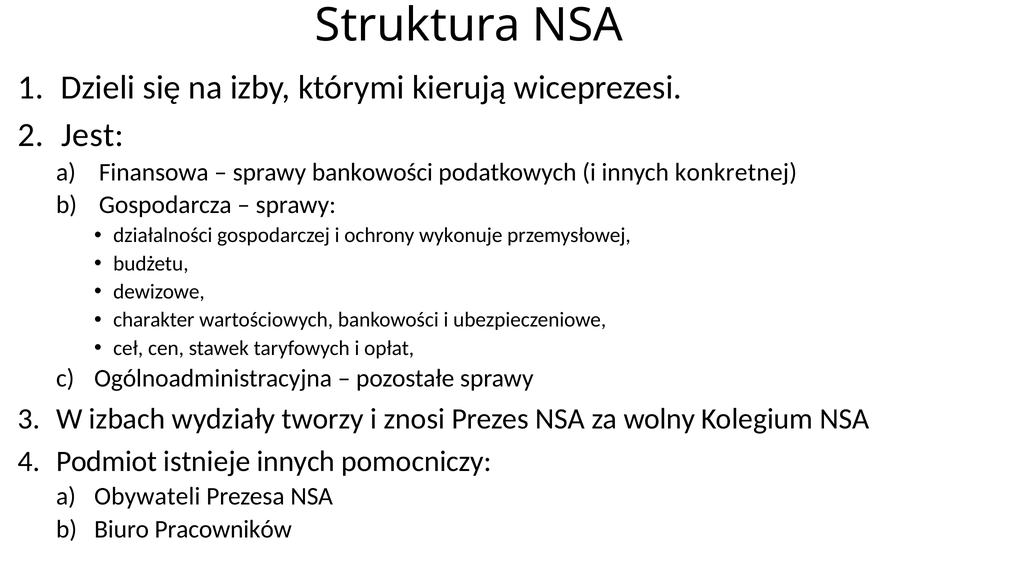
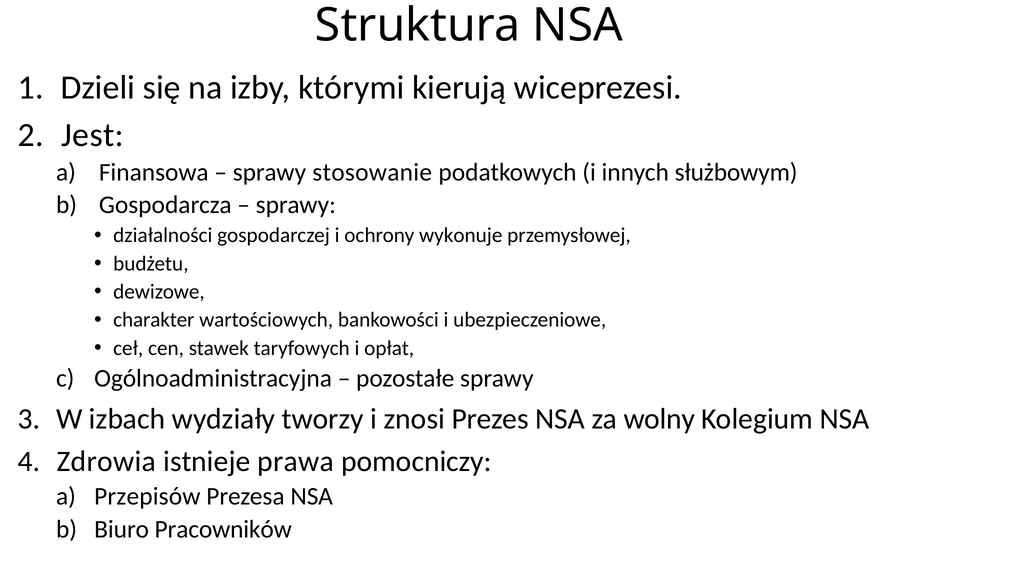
sprawy bankowości: bankowości -> stosowanie
konkretnej: konkretnej -> służbowym
Podmiot: Podmiot -> Zdrowia
istnieje innych: innych -> prawa
Obywateli: Obywateli -> Przepisów
